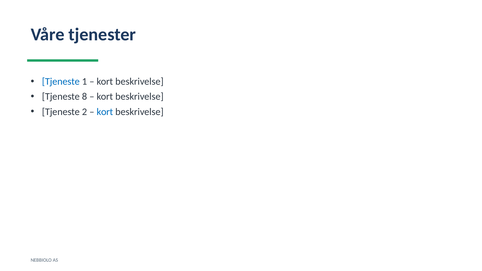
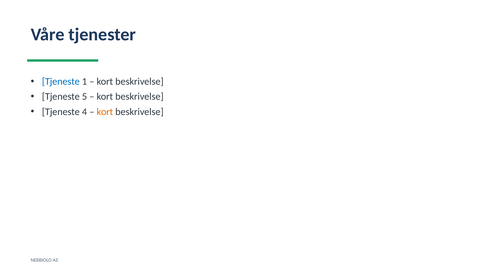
8: 8 -> 5
2: 2 -> 4
kort at (105, 112) colour: blue -> orange
